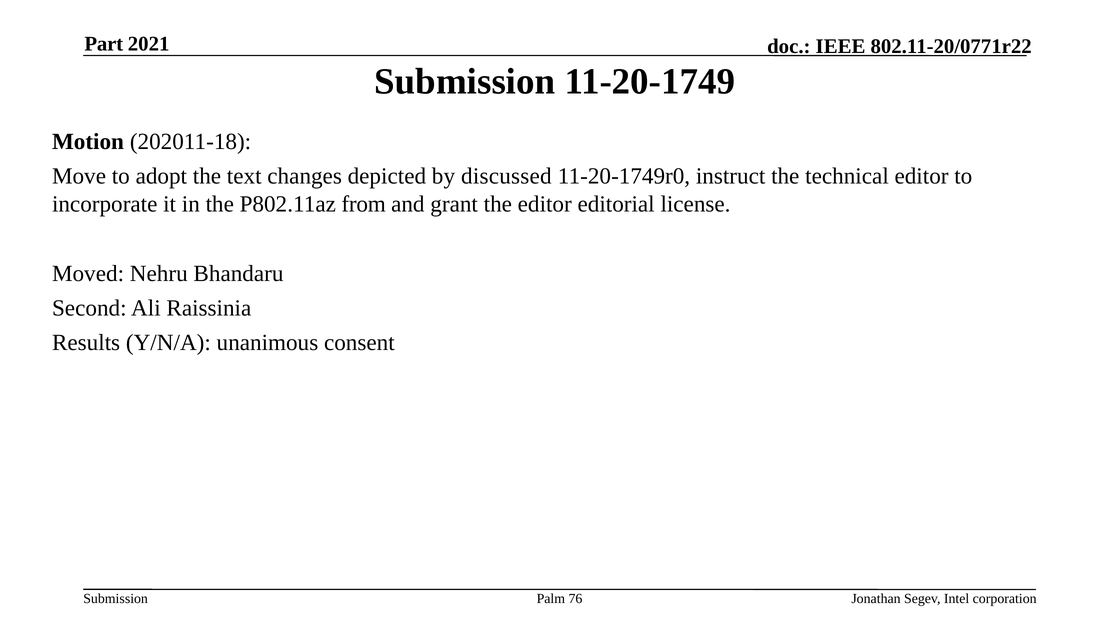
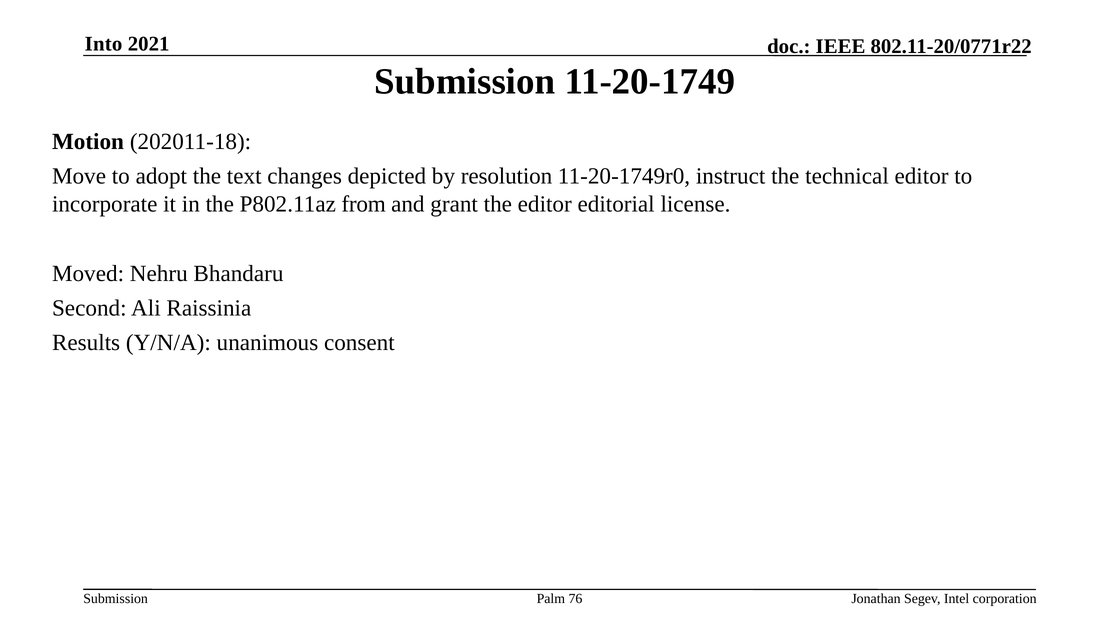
Part: Part -> Into
discussed: discussed -> resolution
